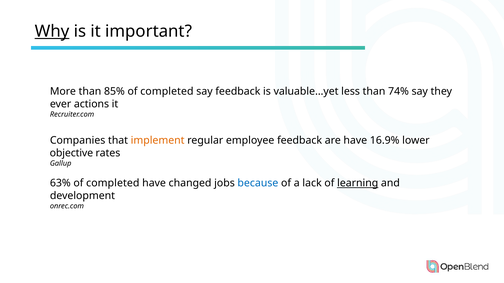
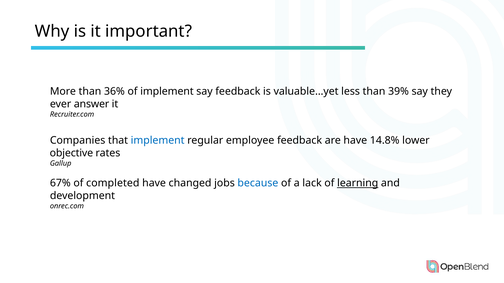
Why underline: present -> none
85%: 85% -> 36%
completed at (167, 91): completed -> implement
74%: 74% -> 39%
actions: actions -> answer
implement at (158, 141) colour: orange -> blue
16.9%: 16.9% -> 14.8%
63%: 63% -> 67%
